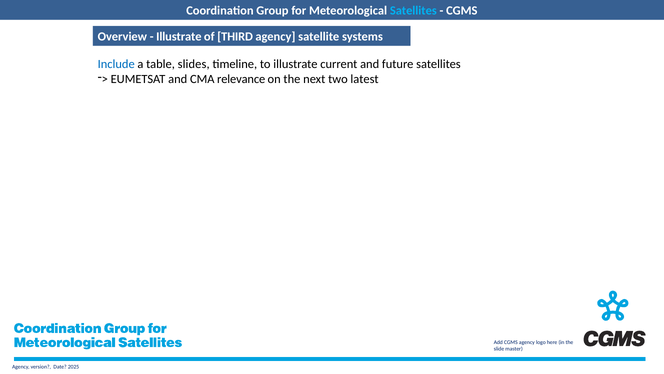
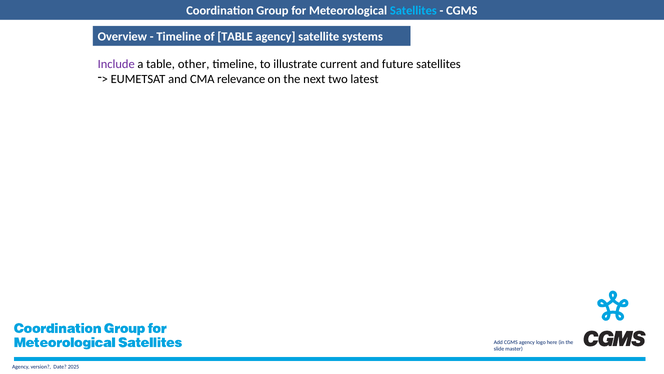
Illustrate at (179, 37): Illustrate -> Timeline
of THIRD: THIRD -> TABLE
Include colour: blue -> purple
slides: slides -> other
